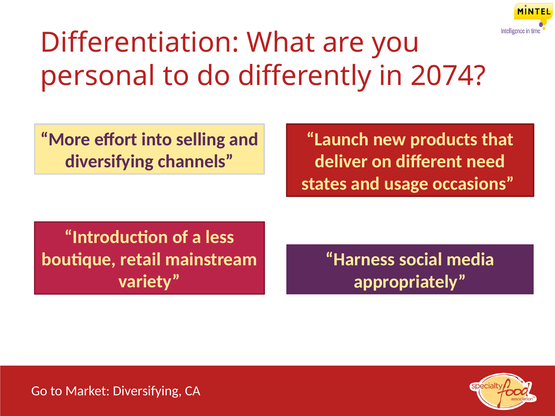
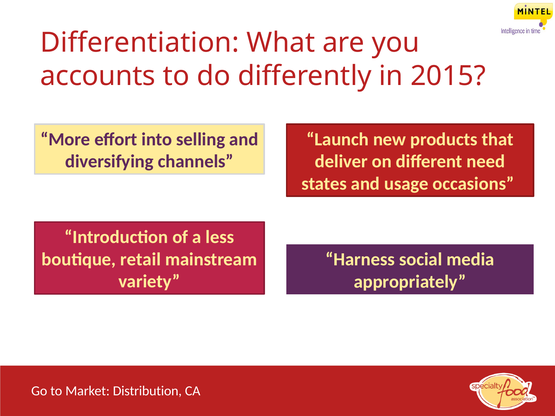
personal: personal -> accounts
2074: 2074 -> 2015
Diversifying at (147, 391): Diversifying -> Distribution
